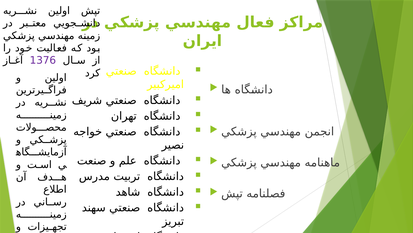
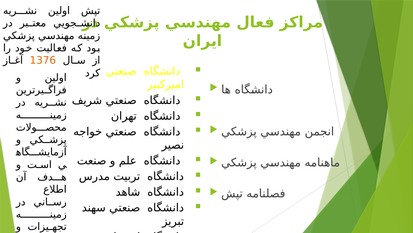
1376 colour: purple -> orange
